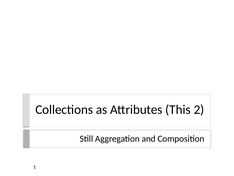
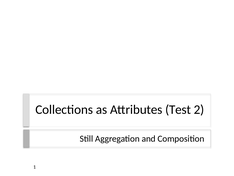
This: This -> Test
